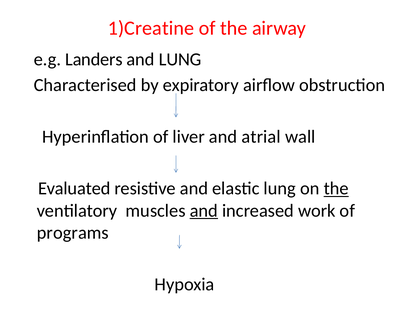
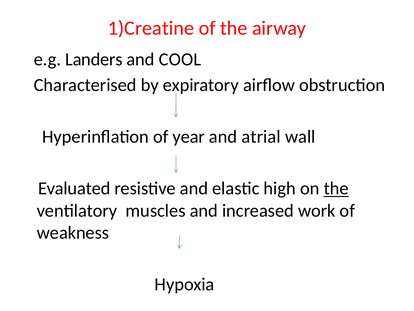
and LUNG: LUNG -> COOL
liver: liver -> year
elastic lung: lung -> high
and at (204, 210) underline: present -> none
programs: programs -> weakness
